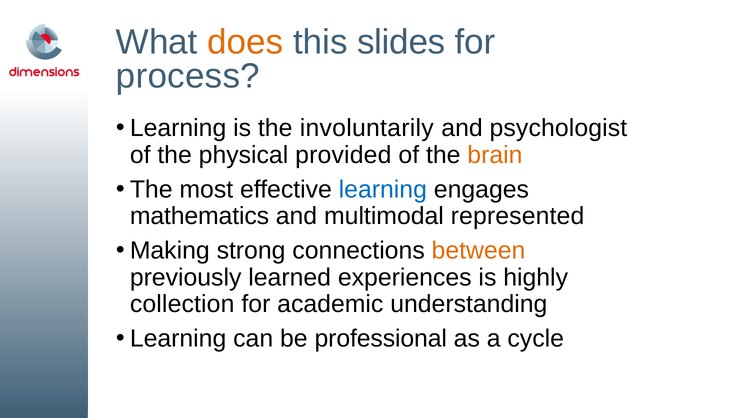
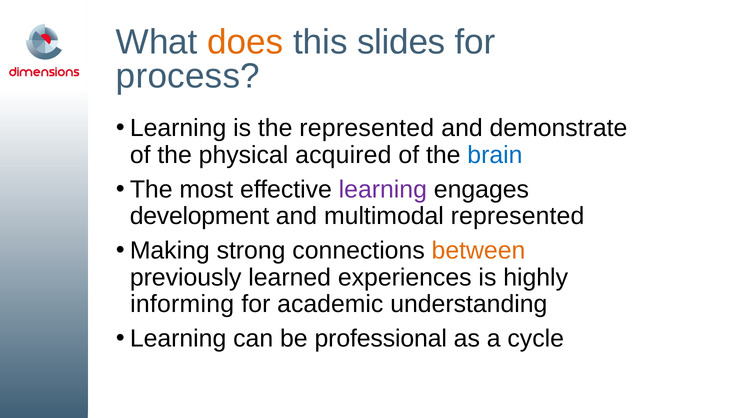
the involuntarily: involuntarily -> represented
psychologist: psychologist -> demonstrate
provided: provided -> acquired
brain colour: orange -> blue
learning at (383, 190) colour: blue -> purple
mathematics: mathematics -> development
collection: collection -> informing
